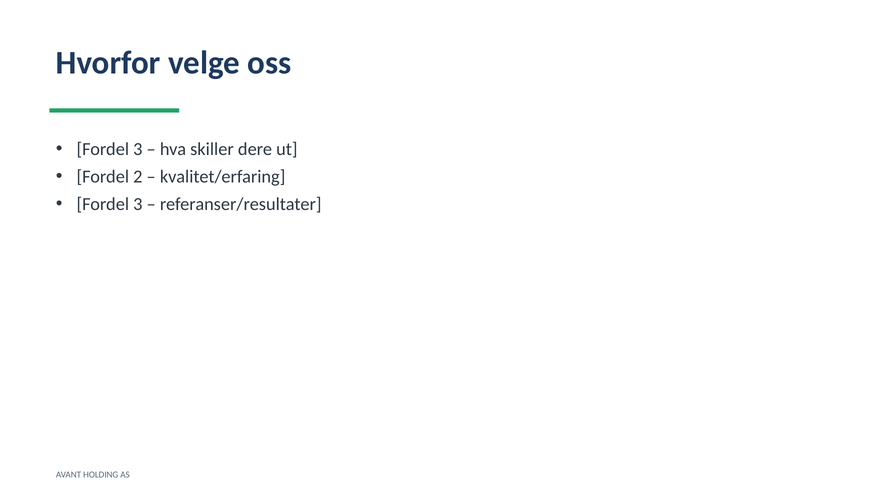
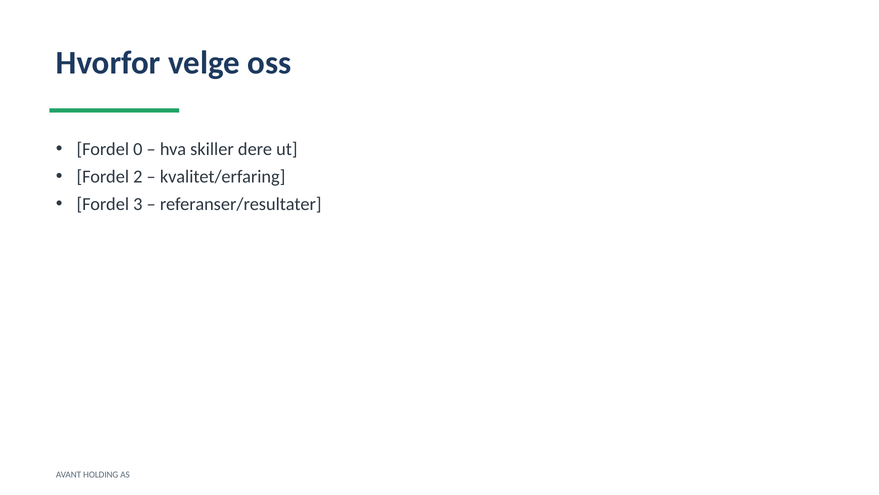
3 at (138, 149): 3 -> 0
